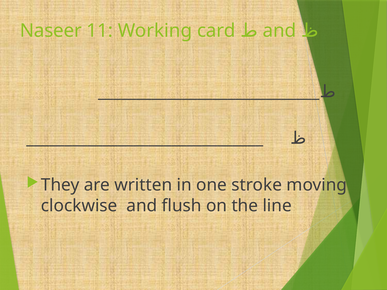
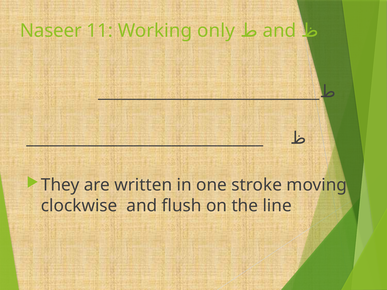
card: card -> only
